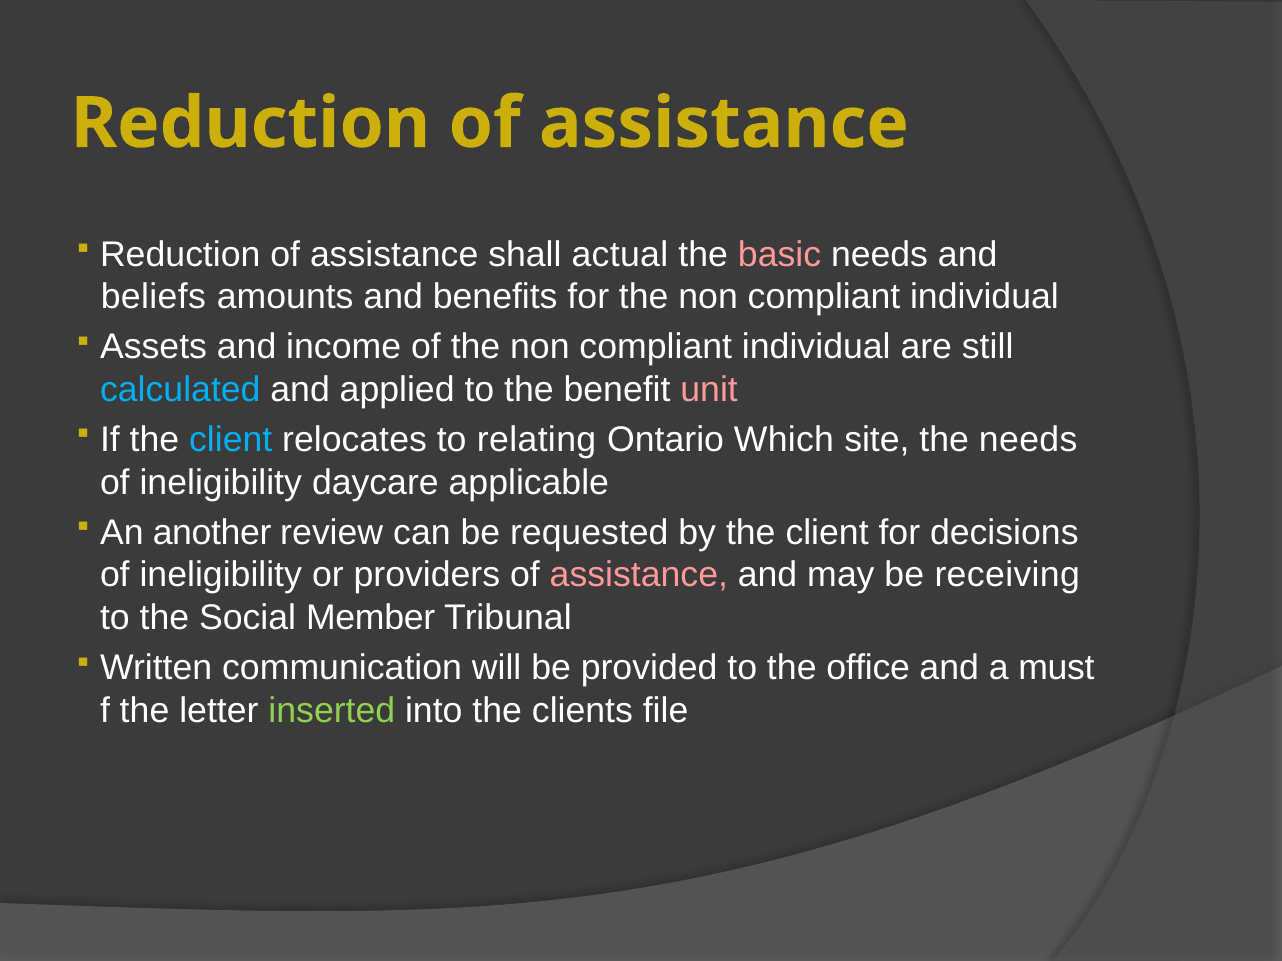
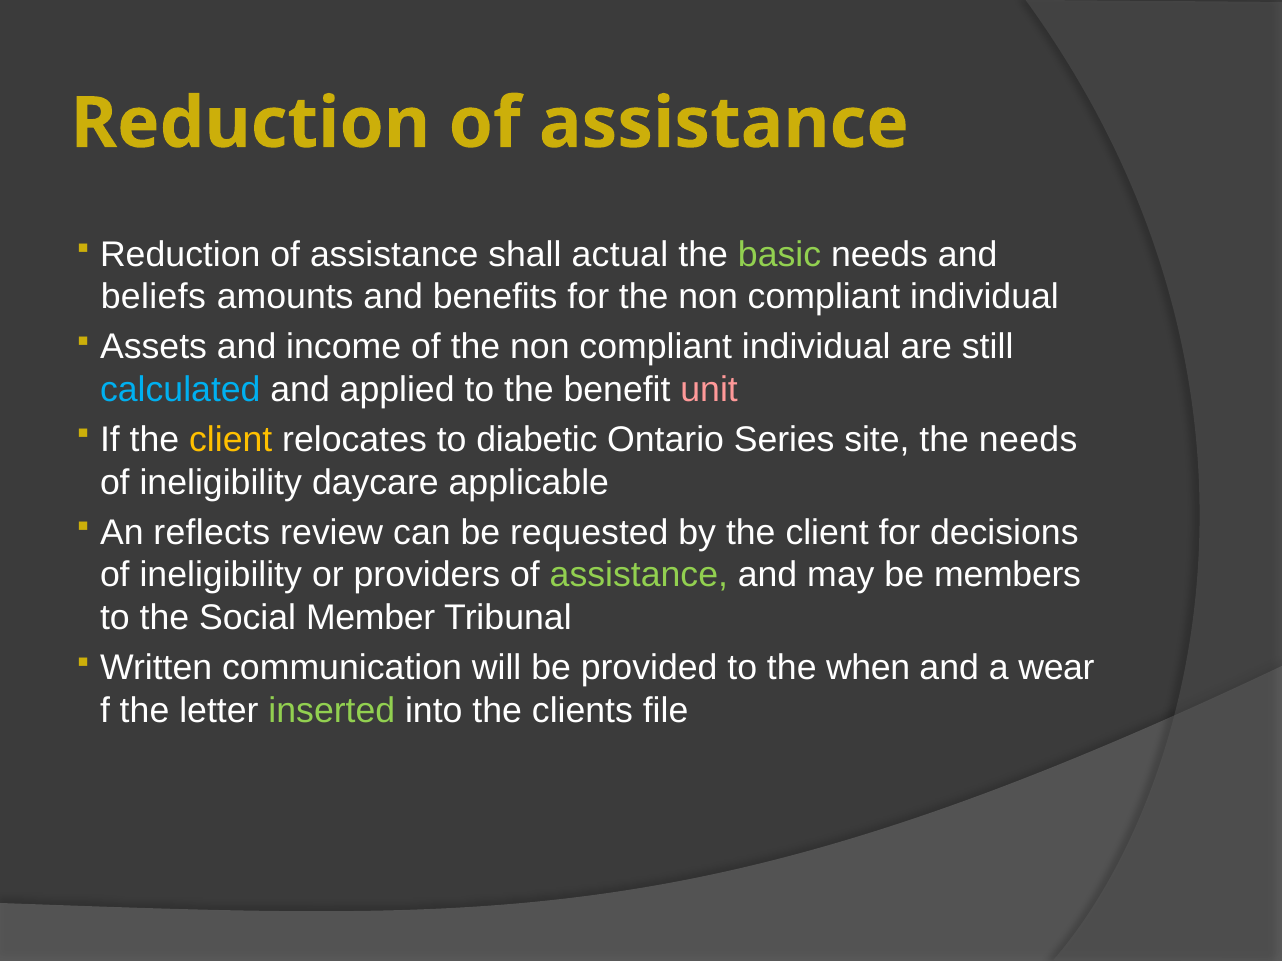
basic colour: pink -> light green
client at (231, 440) colour: light blue -> yellow
relating: relating -> diabetic
Which: Which -> Series
another: another -> reflects
assistance at (639, 576) colour: pink -> light green
receiving: receiving -> members
office: office -> when
must: must -> wear
